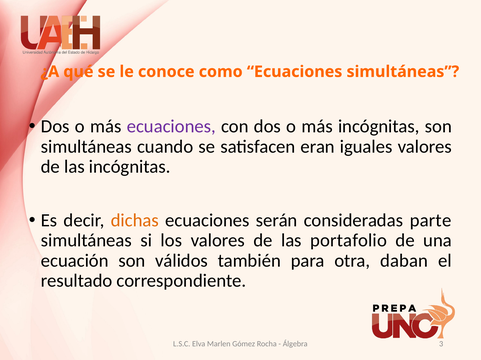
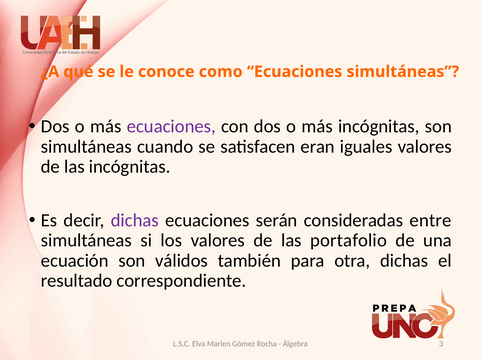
dichas at (135, 221) colour: orange -> purple
parte: parte -> entre
otra daban: daban -> dichas
